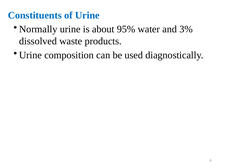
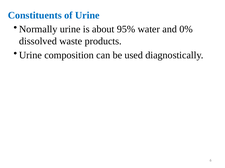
3%: 3% -> 0%
